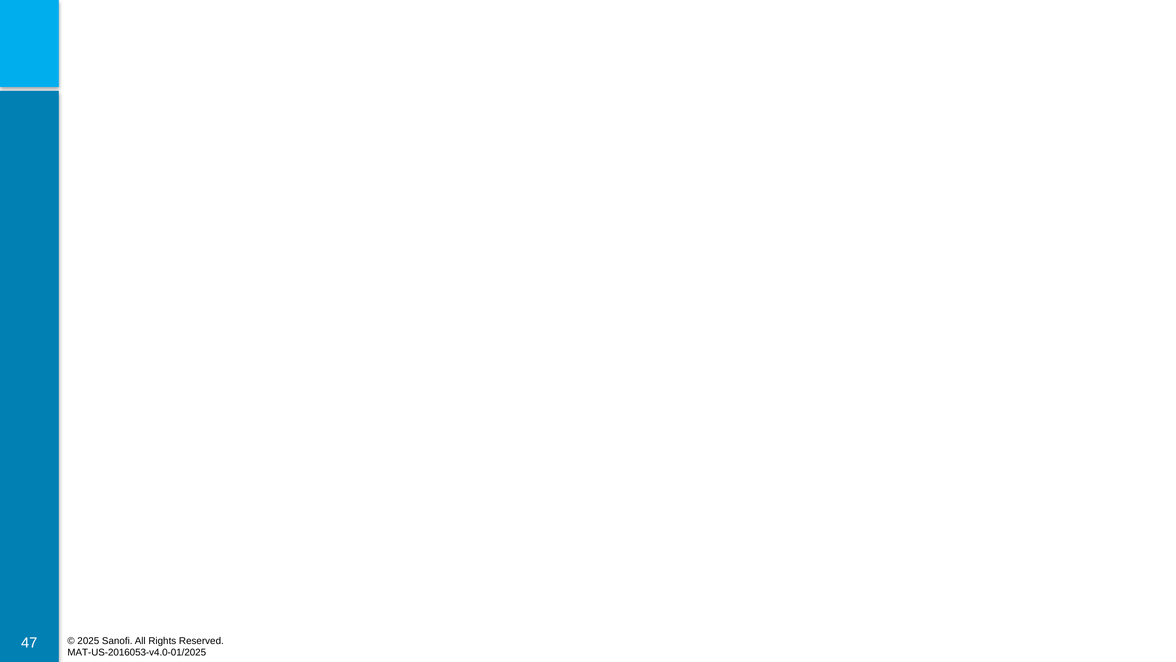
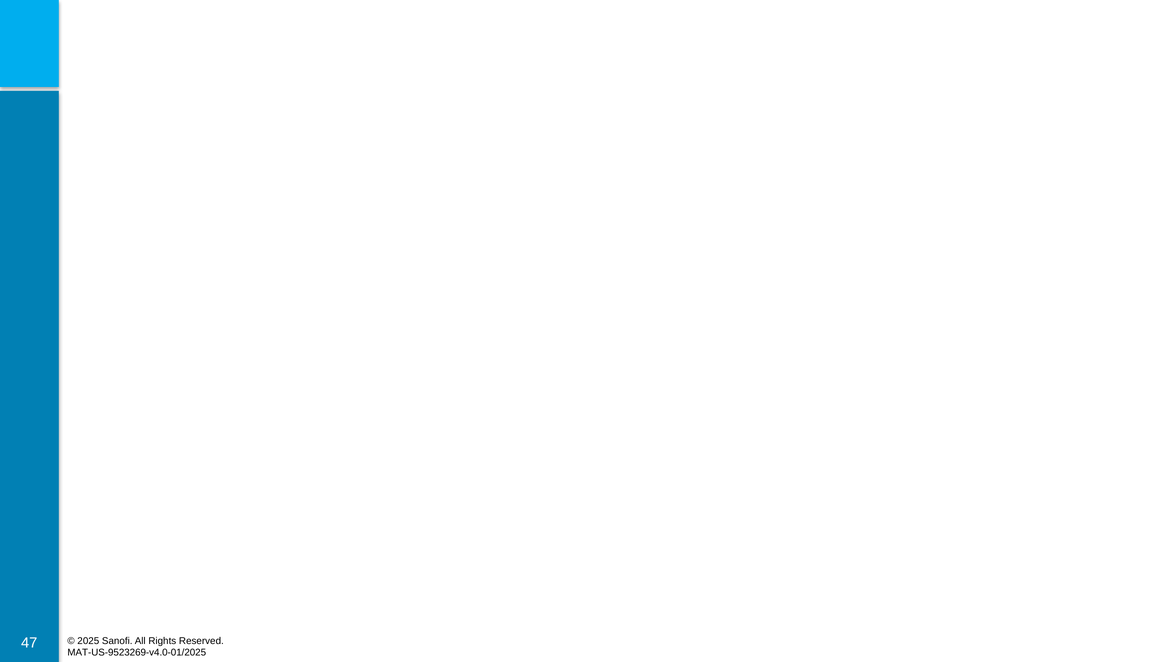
MAT-US-2016053-v4.0-01/2025: MAT-US-2016053-v4.0-01/2025 -> MAT-US-9523269-v4.0-01/2025
